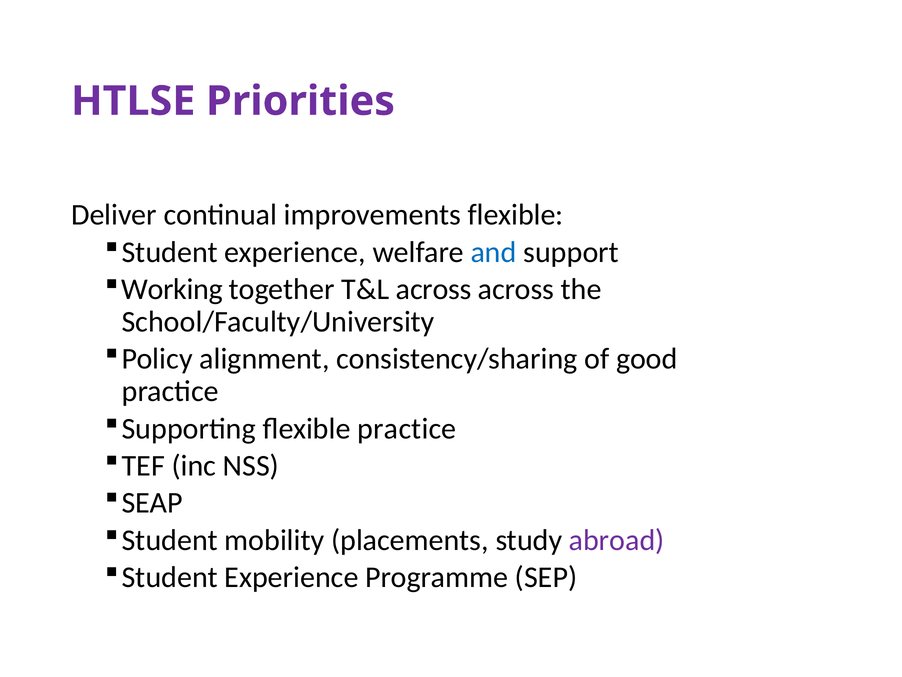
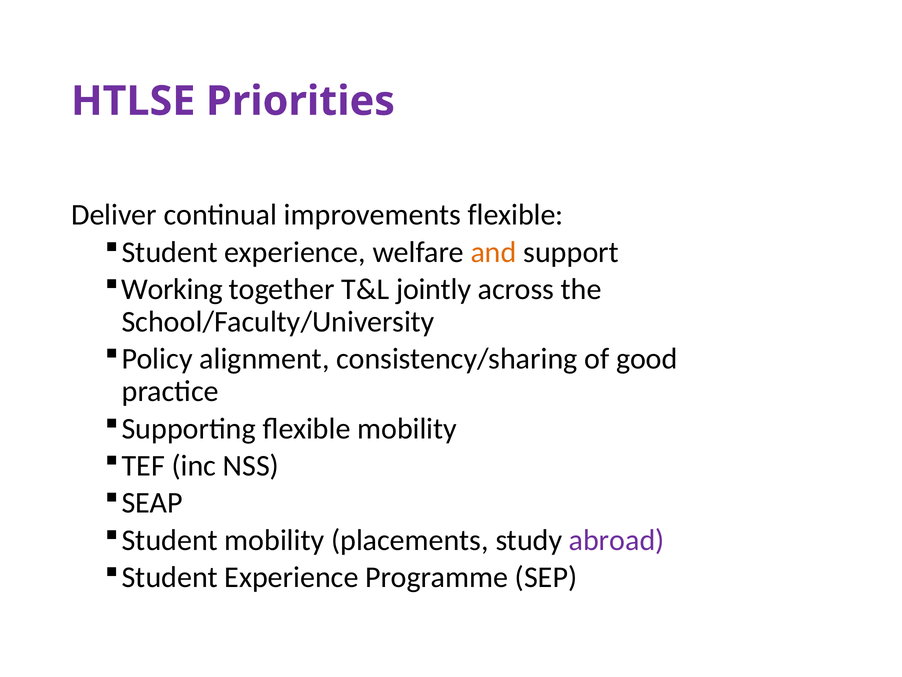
and colour: blue -> orange
T&L across: across -> jointly
flexible practice: practice -> mobility
